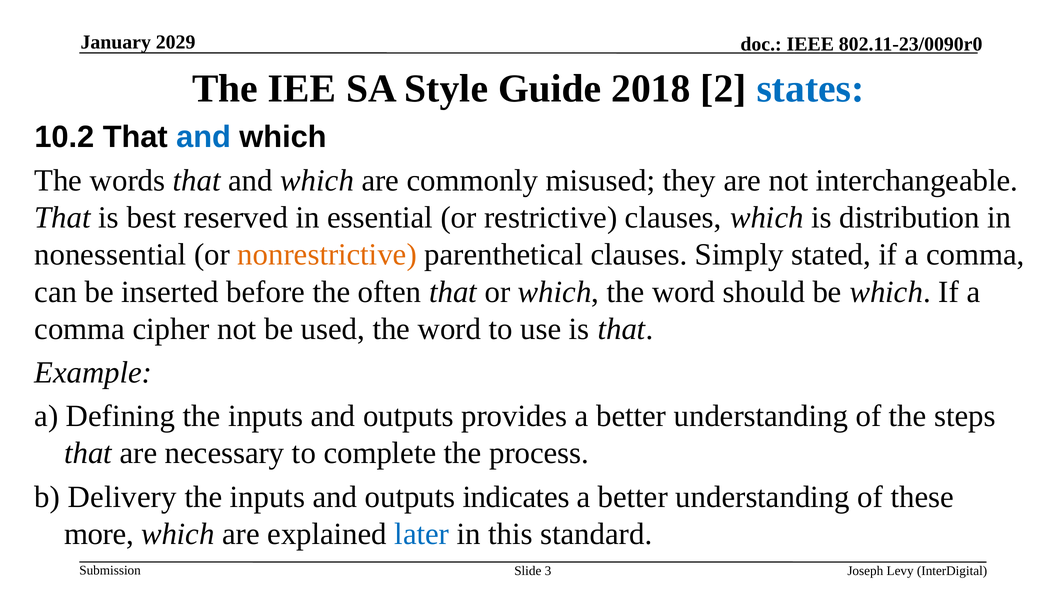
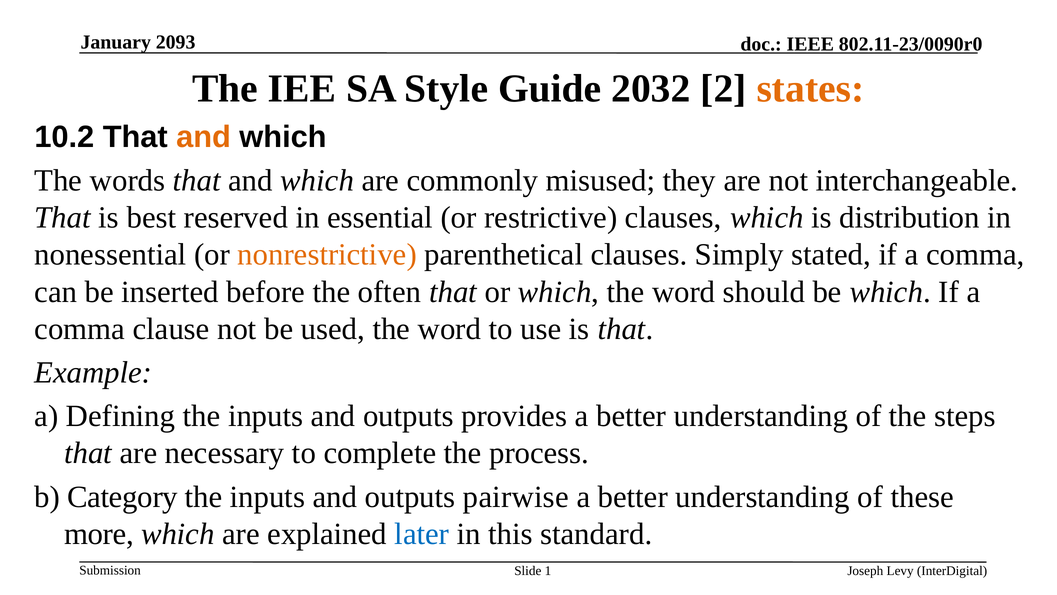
2029: 2029 -> 2093
2018: 2018 -> 2032
states colour: blue -> orange
and at (204, 137) colour: blue -> orange
cipher: cipher -> clause
Delivery: Delivery -> Category
indicates: indicates -> pairwise
3: 3 -> 1
